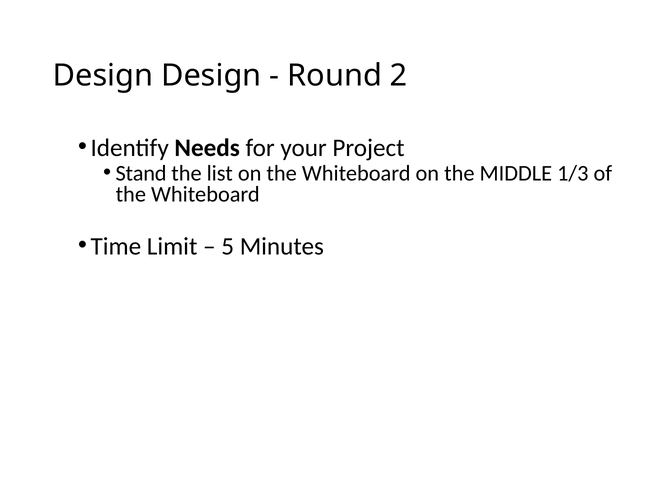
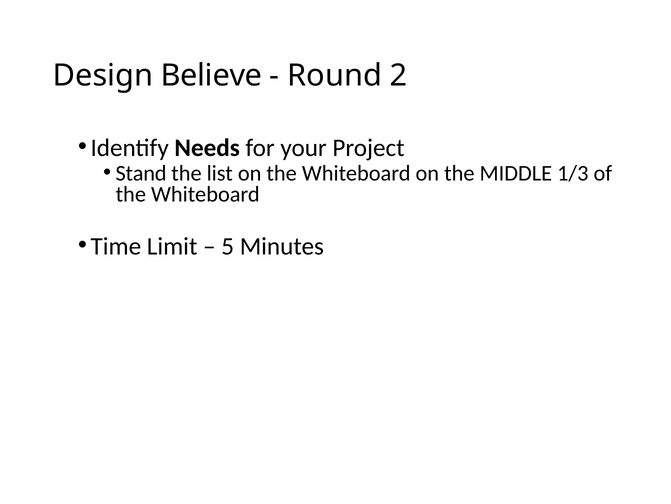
Design Design: Design -> Believe
